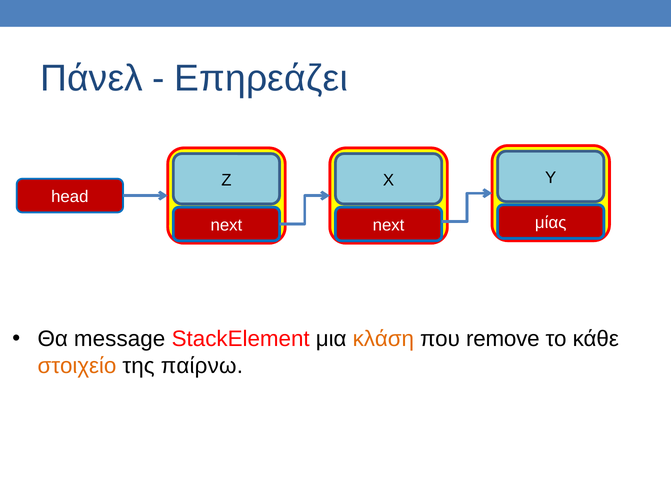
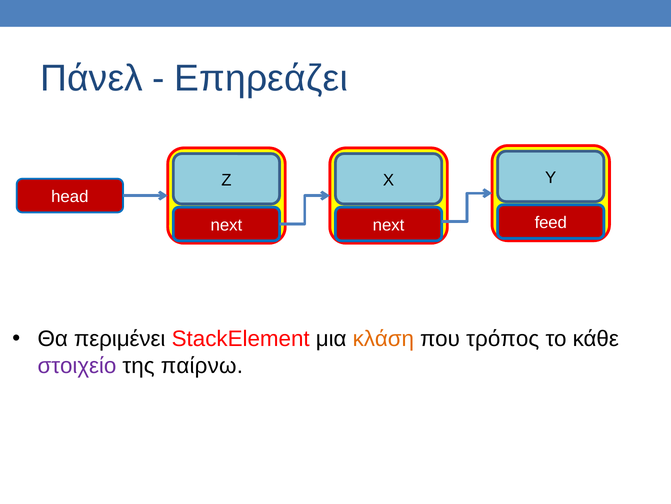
μίας: μίας -> feed
message: message -> περιμένει
remove: remove -> τρόπος
στοιχείο colour: orange -> purple
